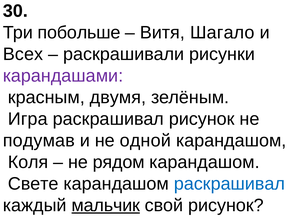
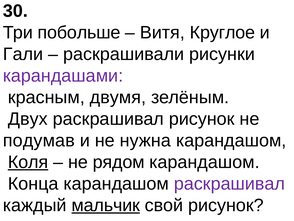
Шагало: Шагало -> Круглое
Всех: Всех -> Гали
Игра: Игра -> Двух
одной: одной -> нужна
Коля underline: none -> present
Свете: Свете -> Конца
раскрашивал at (229, 183) colour: blue -> purple
